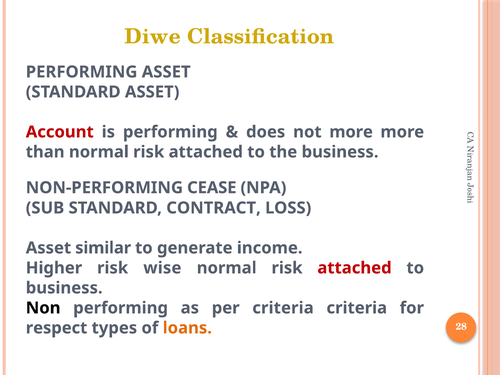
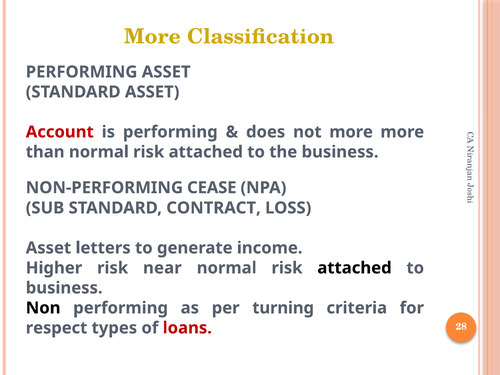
Diwe at (153, 36): Diwe -> More
similar: similar -> letters
wise: wise -> near
attached at (355, 268) colour: red -> black
per criteria: criteria -> turning
loans colour: orange -> red
